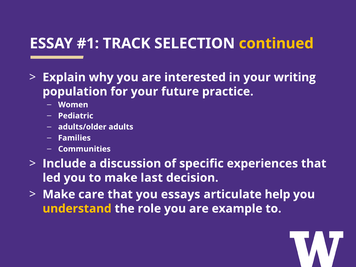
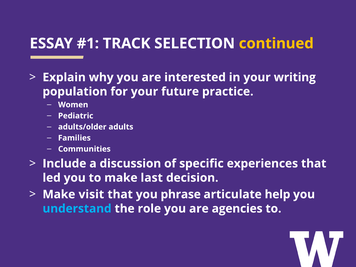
care: care -> visit
essays: essays -> phrase
understand colour: yellow -> light blue
example: example -> agencies
